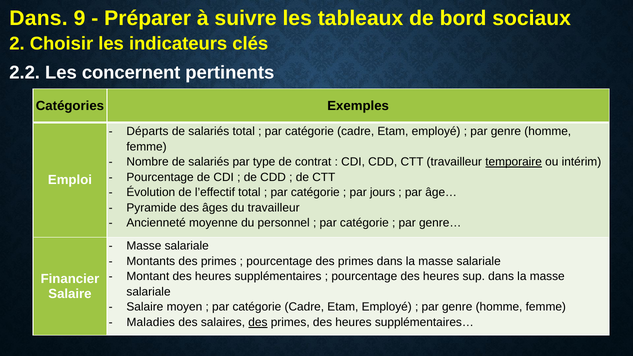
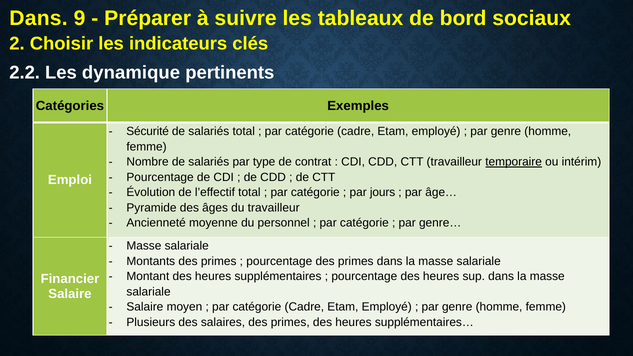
concernent: concernent -> dynamique
Départs: Départs -> Sécurité
Maladies: Maladies -> Plusieurs
des at (258, 322) underline: present -> none
